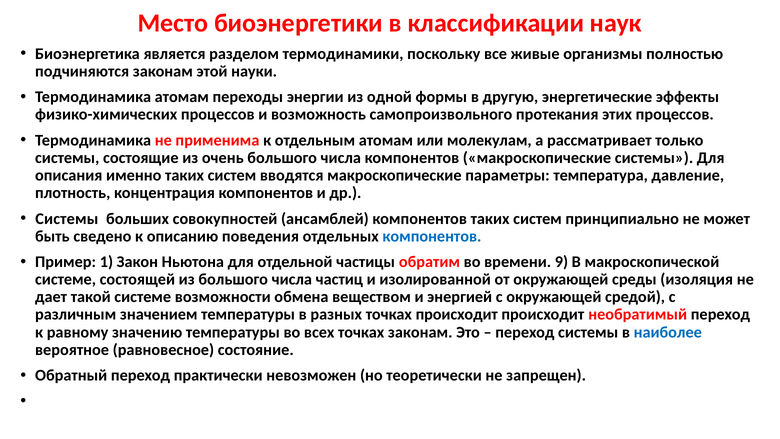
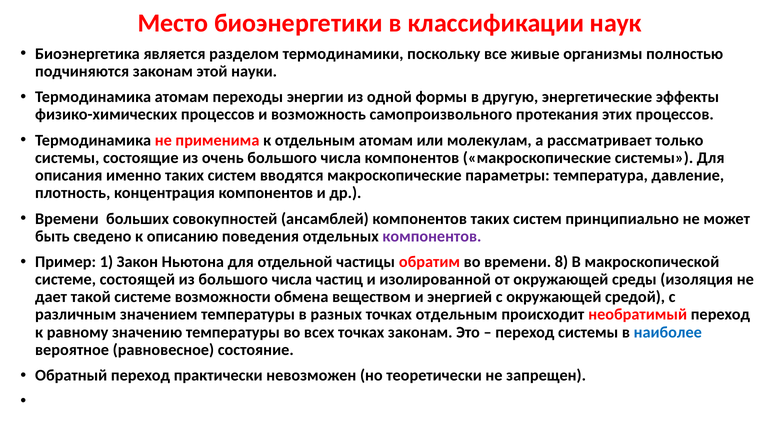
Системы at (67, 219): Системы -> Времени
компонентов at (432, 236) colour: blue -> purple
9: 9 -> 8
точках происходит: происходит -> отдельным
